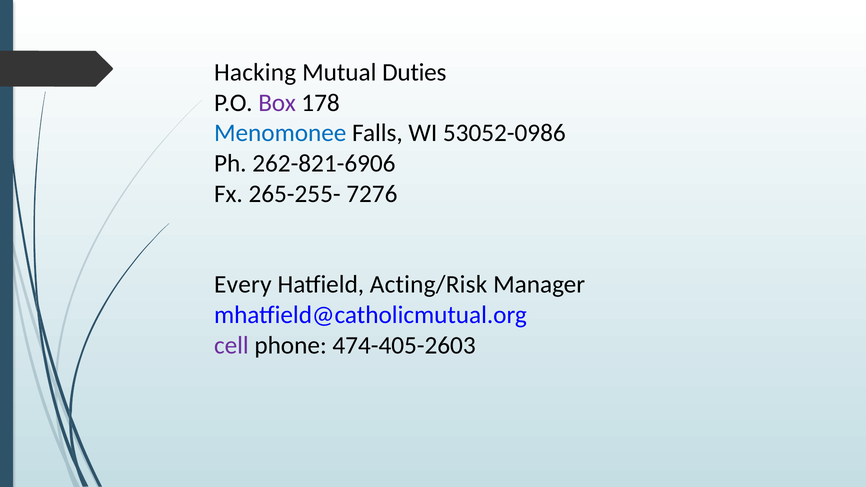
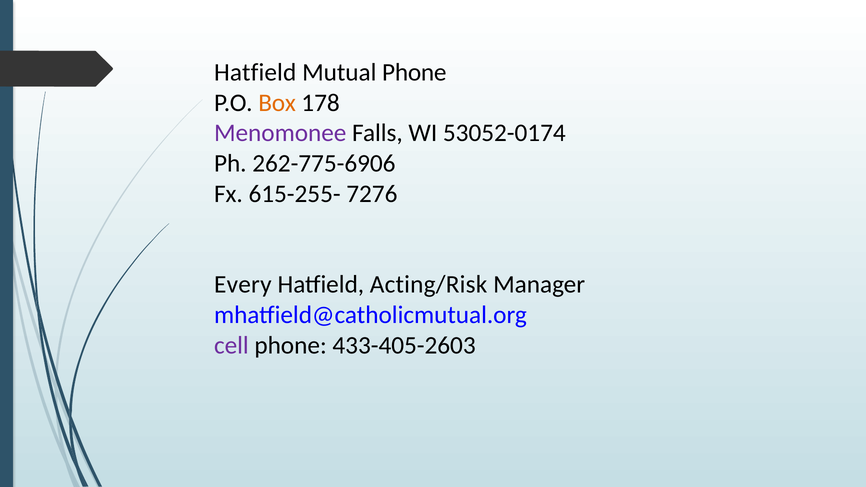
Hacking at (255, 72): Hacking -> Hatfield
Mutual Duties: Duties -> Phone
Box colour: purple -> orange
Menomonee colour: blue -> purple
53052-0986: 53052-0986 -> 53052-0174
262-821-6906: 262-821-6906 -> 262-775-6906
265-255-: 265-255- -> 615-255-
474-405-2603: 474-405-2603 -> 433-405-2603
